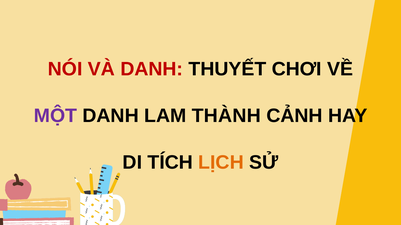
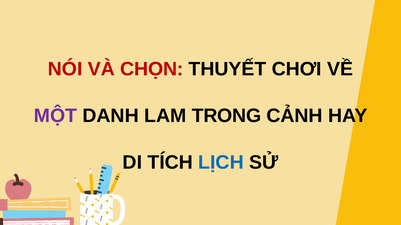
VÀ DANH: DANH -> CHỌN
THÀNH: THÀNH -> TRONG
LỊCH colour: orange -> blue
